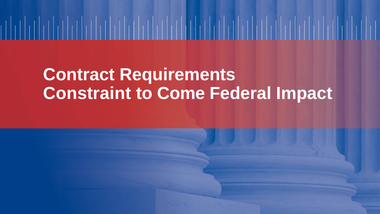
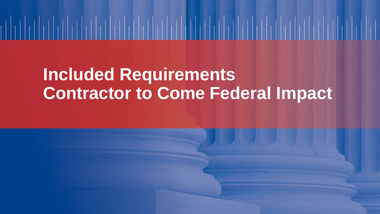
Contract: Contract -> Included
Constraint: Constraint -> Contractor
